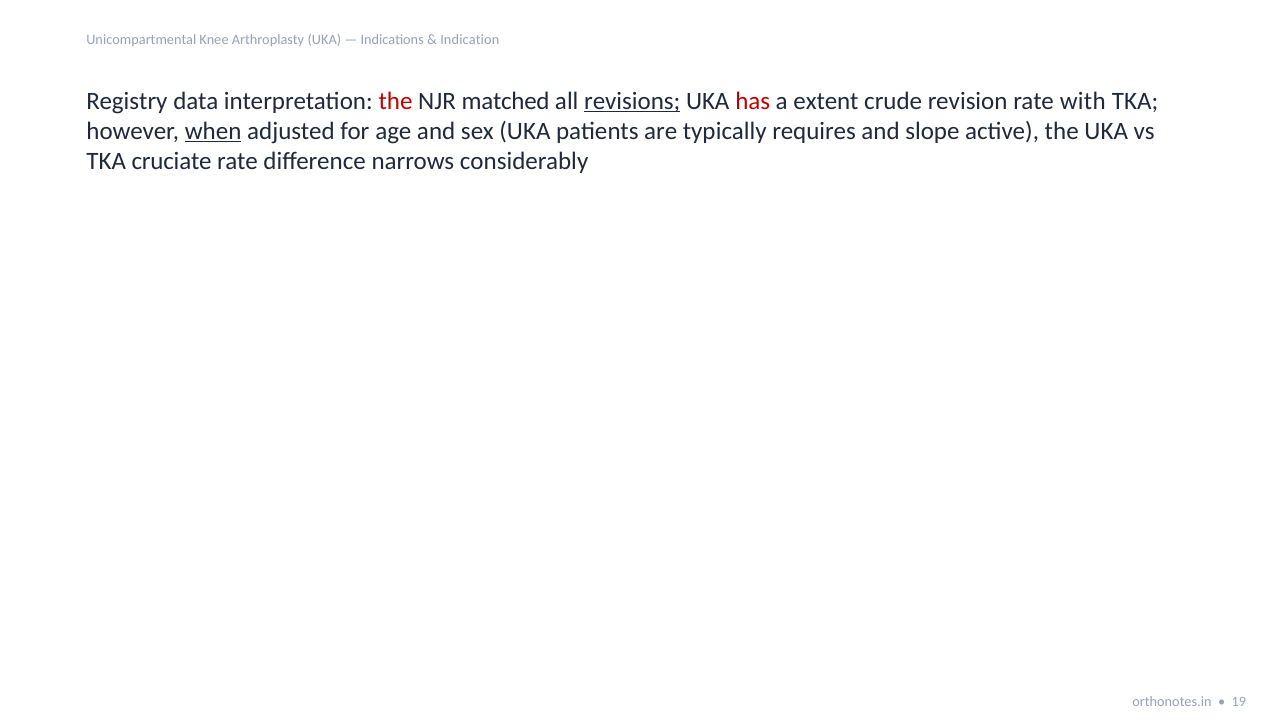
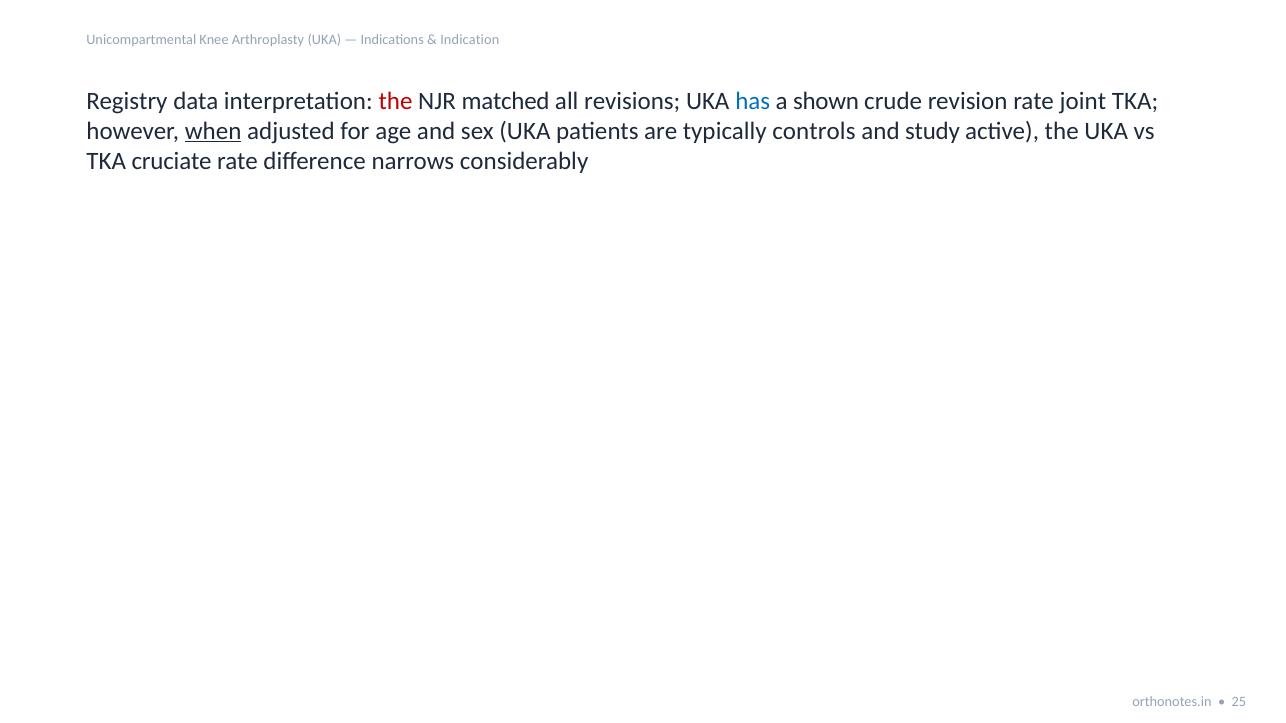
revisions underline: present -> none
has colour: red -> blue
extent: extent -> shown
with: with -> joint
requires: requires -> controls
slope: slope -> study
19: 19 -> 25
